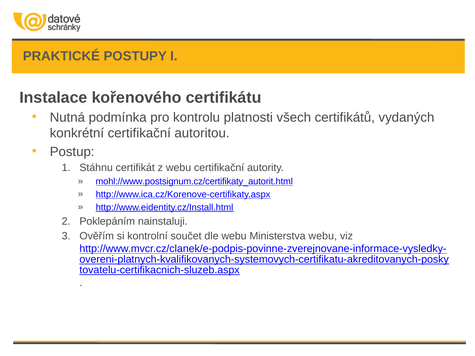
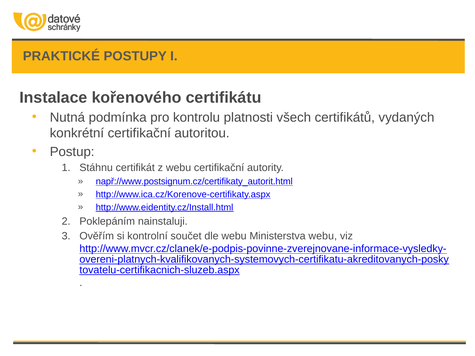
mohl://www.postsignum.cz/certifikaty_autorit.html: mohl://www.postsignum.cz/certifikaty_autorit.html -> např://www.postsignum.cz/certifikaty_autorit.html
